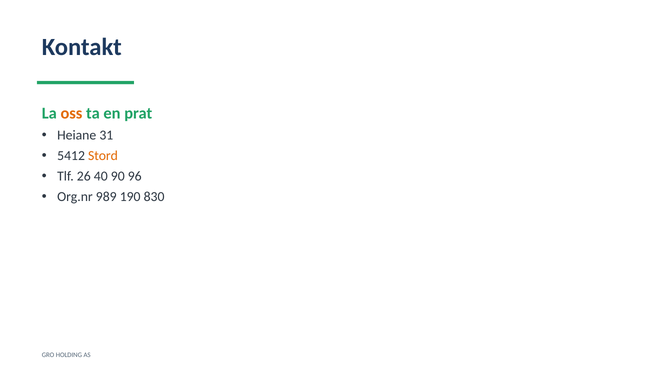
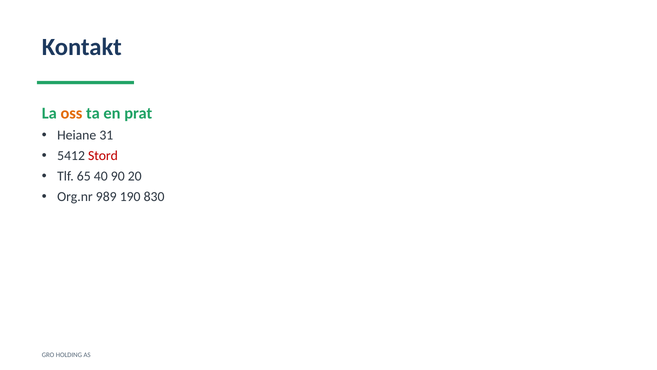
Stord colour: orange -> red
26: 26 -> 65
96: 96 -> 20
